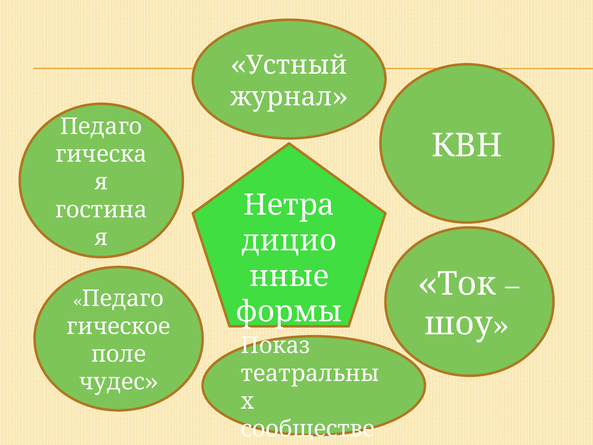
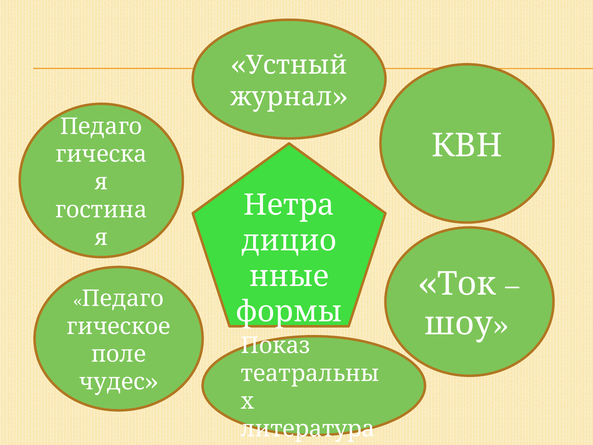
сообществе: сообществе -> литература
